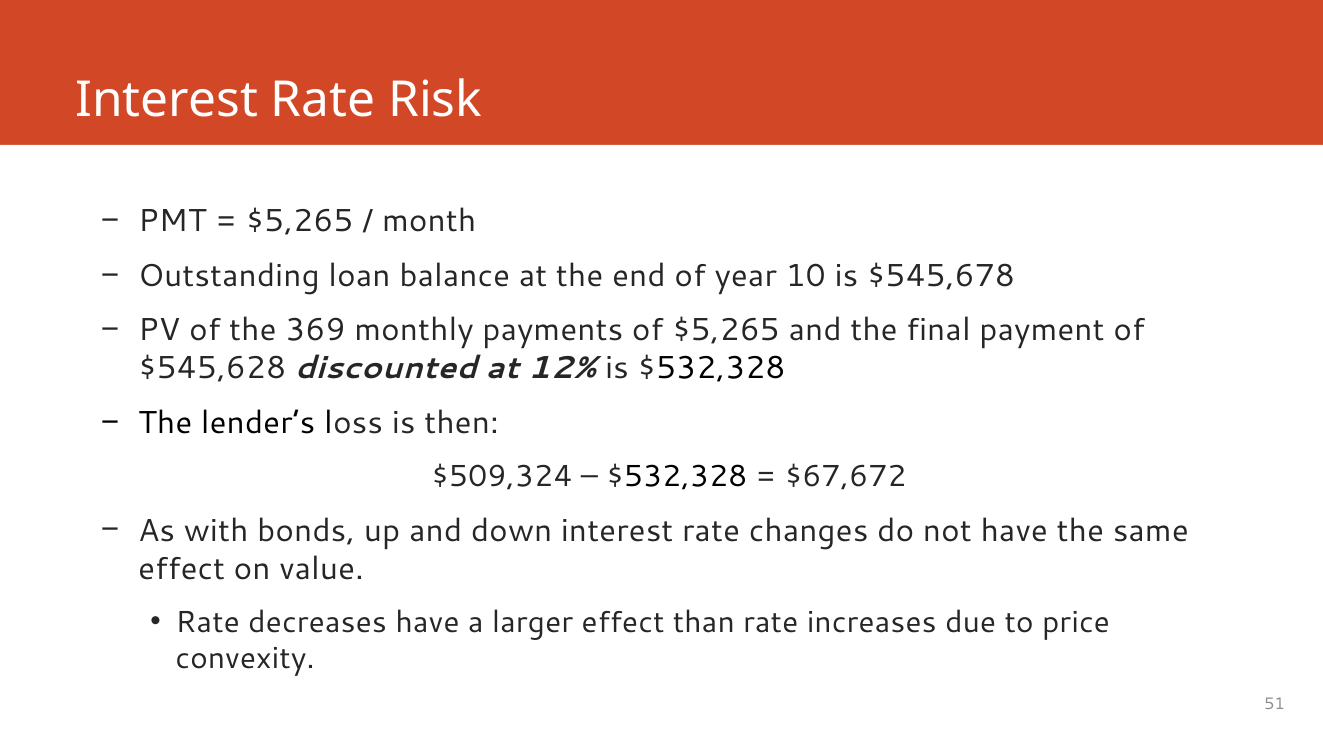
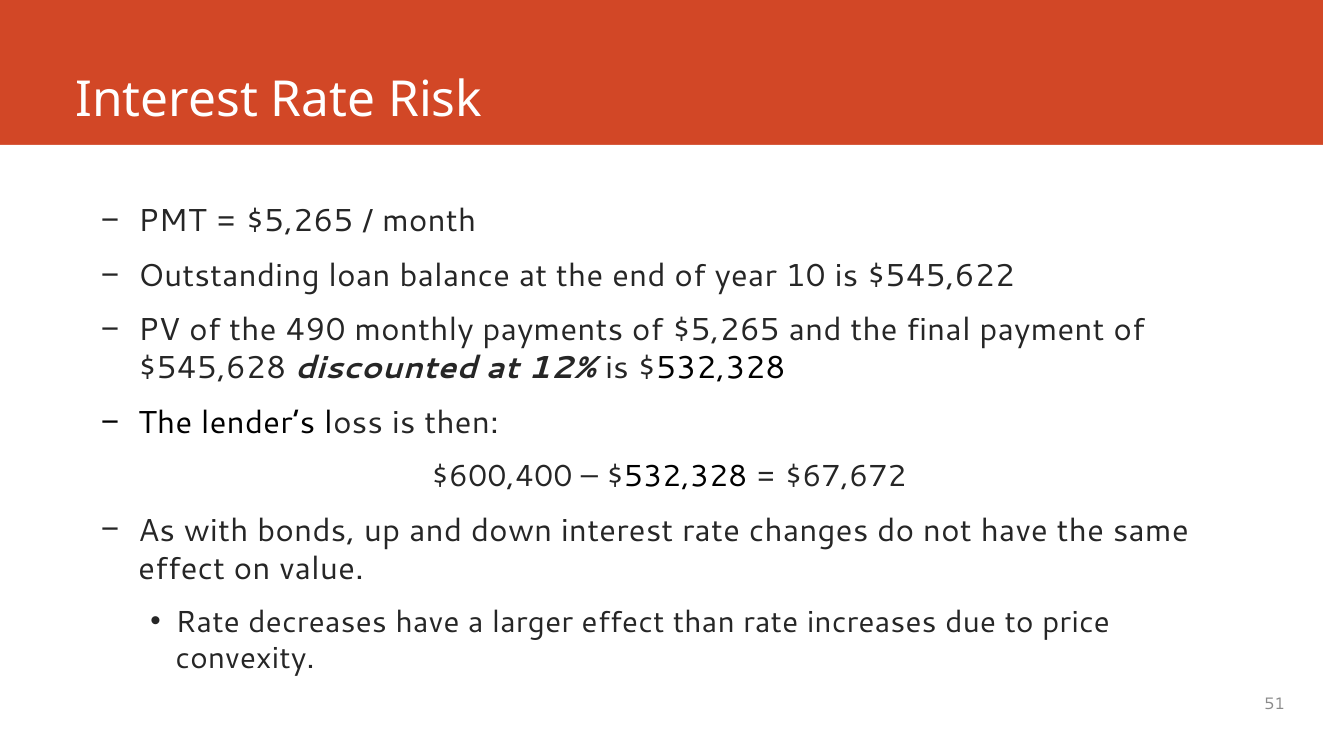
$545,678: $545,678 -> $545,622
369: 369 -> 490
$509,324: $509,324 -> $600,400
